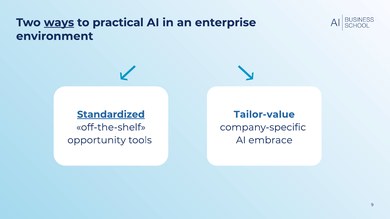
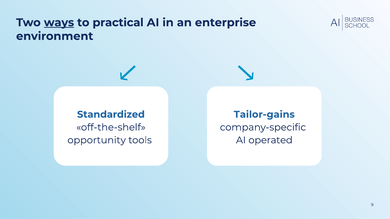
Standardized underline: present -> none
Tailor-value: Tailor-value -> Tailor-gains
embrace: embrace -> operated
